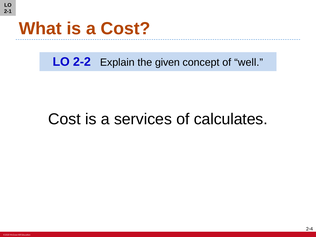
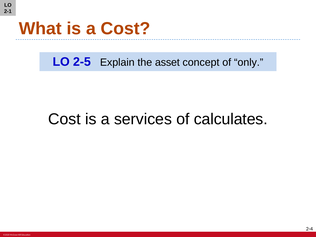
2-2: 2-2 -> 2-5
given: given -> asset
well: well -> only
